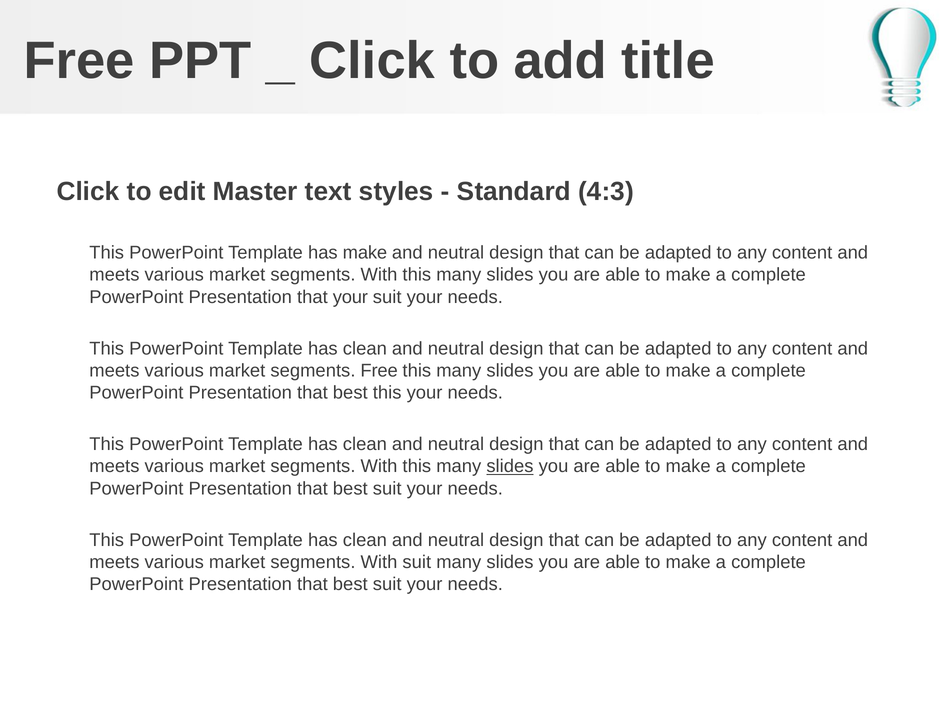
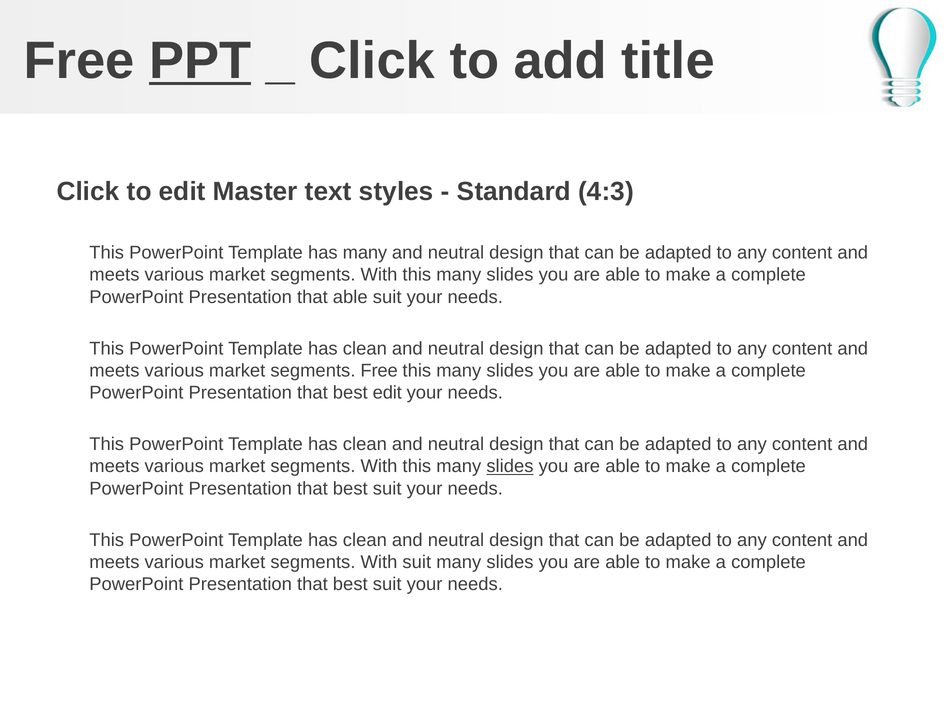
PPT underline: none -> present
has make: make -> many
that your: your -> able
best this: this -> edit
